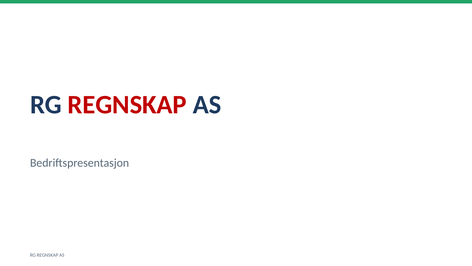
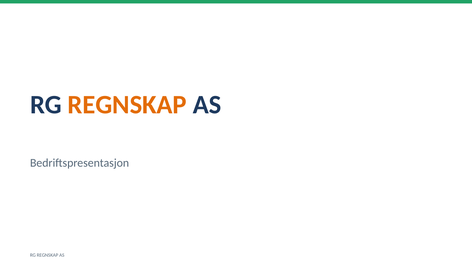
REGNSKAP at (127, 105) colour: red -> orange
